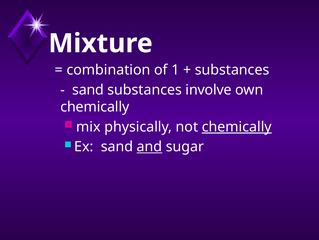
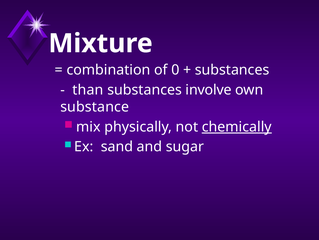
1: 1 -> 0
sand at (88, 90): sand -> than
chemically at (95, 107): chemically -> substance
and underline: present -> none
